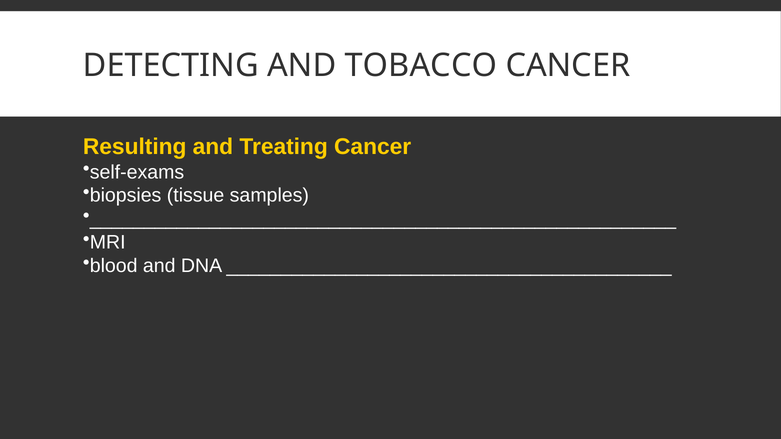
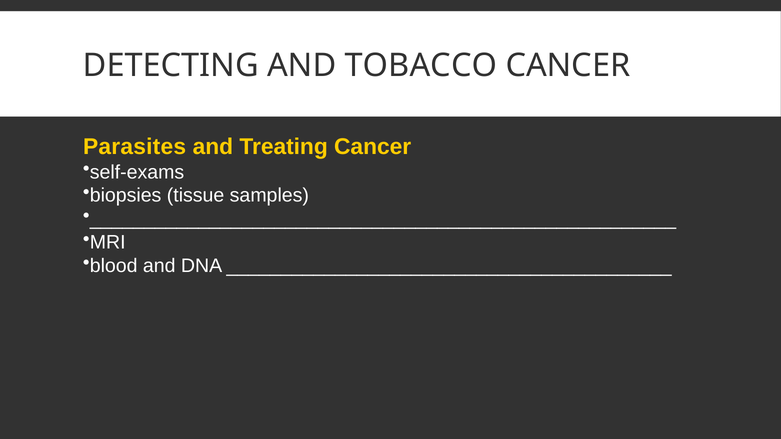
Resulting: Resulting -> Parasites
